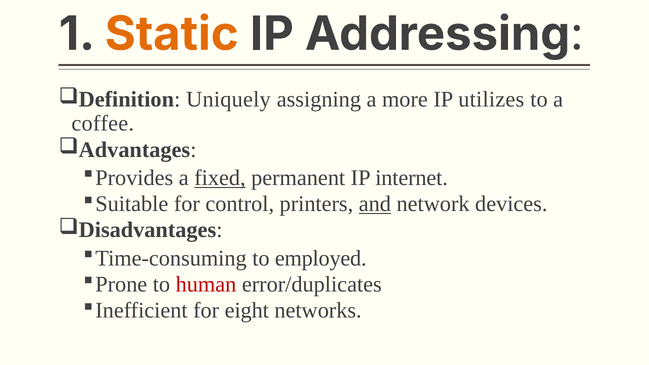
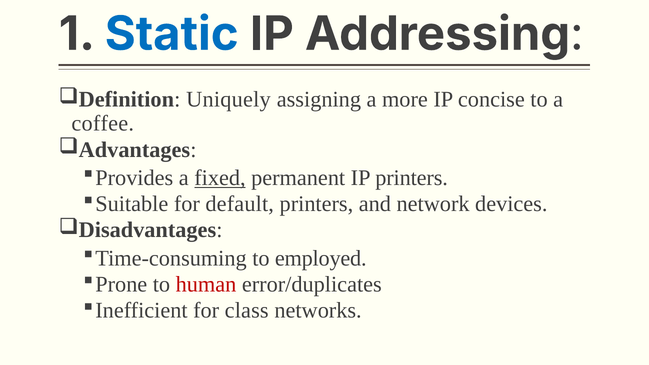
Static colour: orange -> blue
utilizes: utilizes -> concise
IP internet: internet -> printers
control: control -> default
and underline: present -> none
eight: eight -> class
